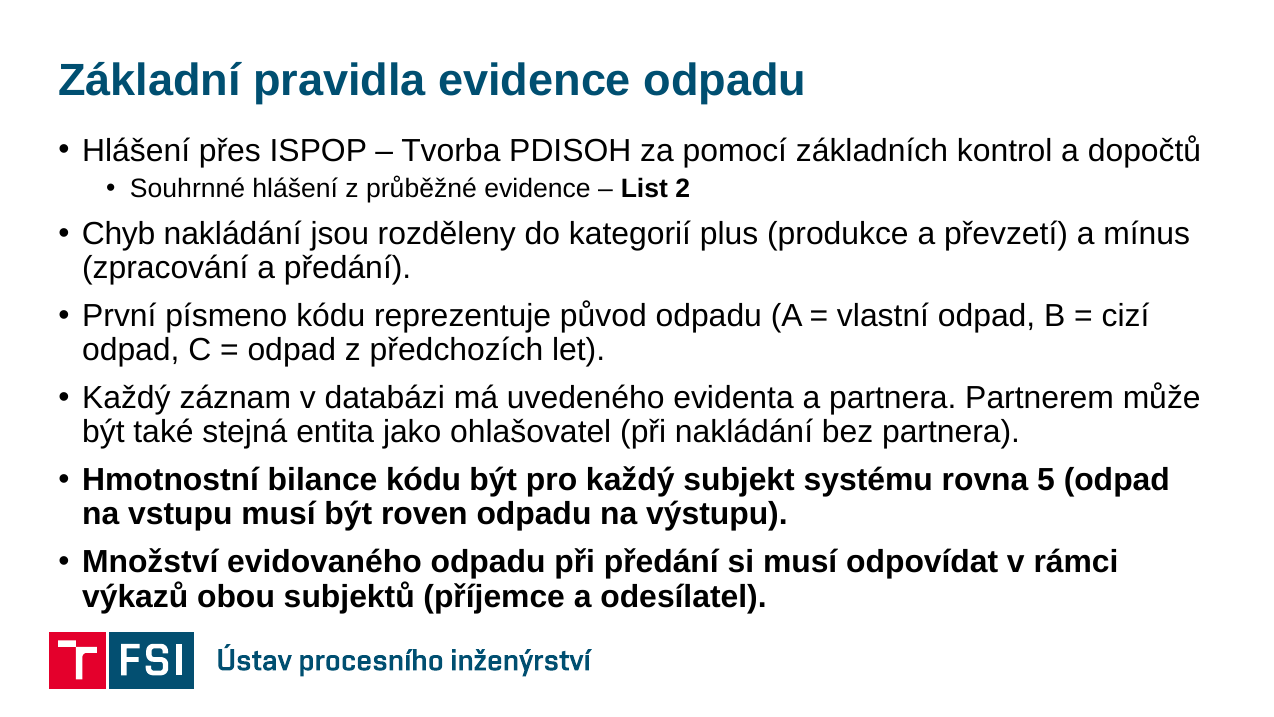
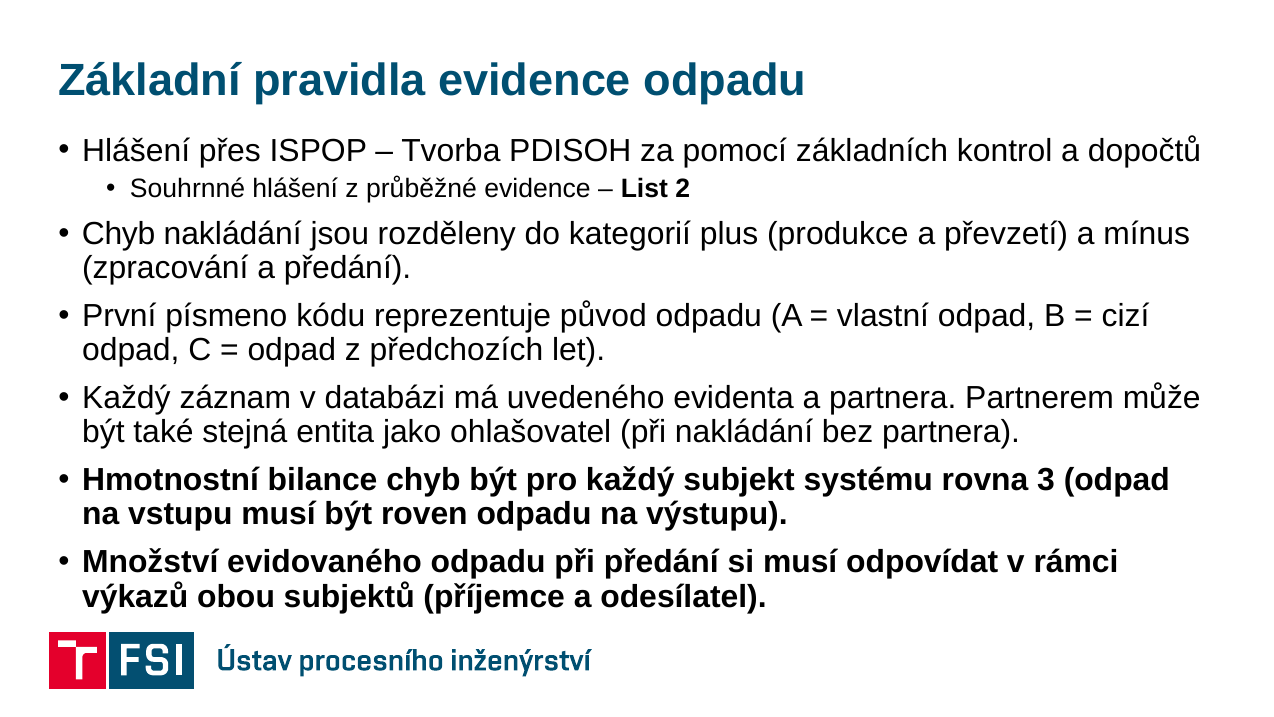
bilance kódu: kódu -> chyb
5: 5 -> 3
